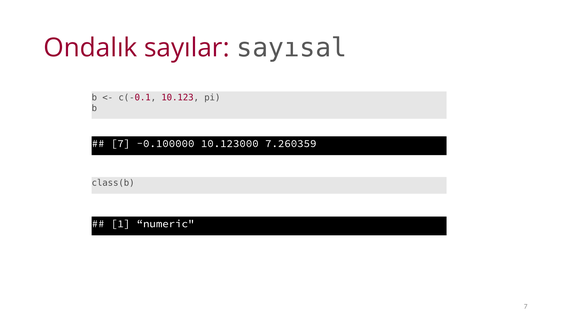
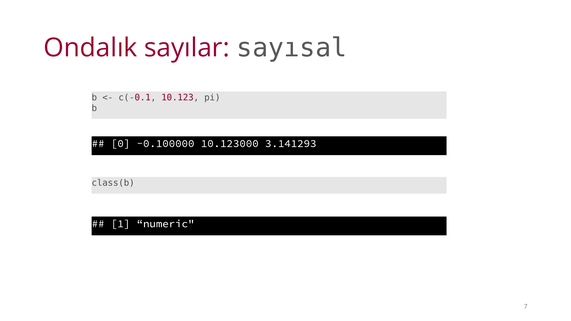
7 at (121, 144): 7 -> 0
7.260359: 7.260359 -> 3.141293
